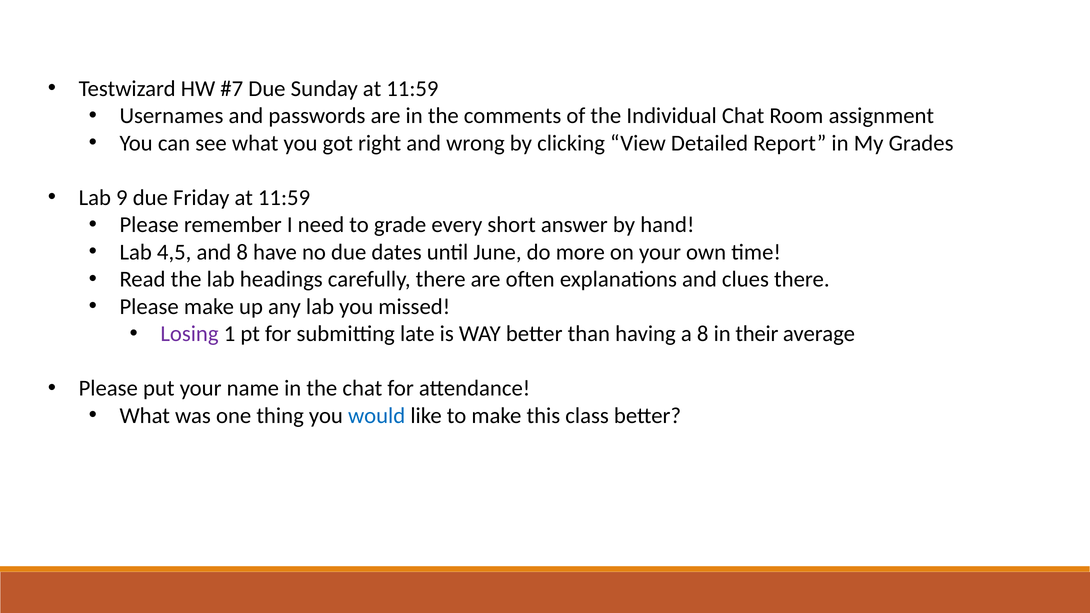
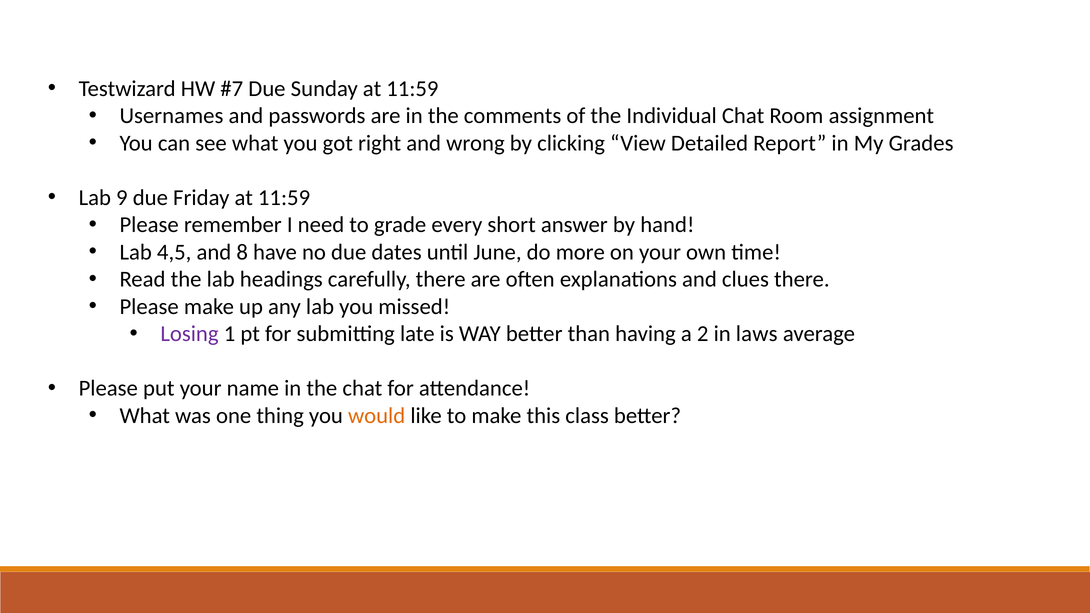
a 8: 8 -> 2
their: their -> laws
would colour: blue -> orange
